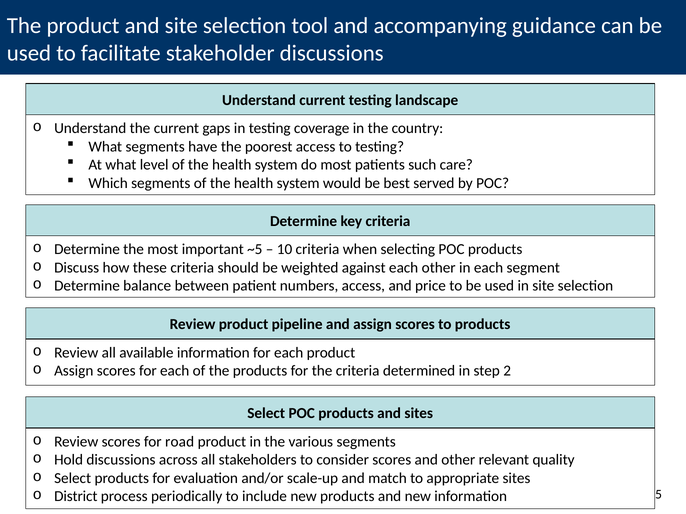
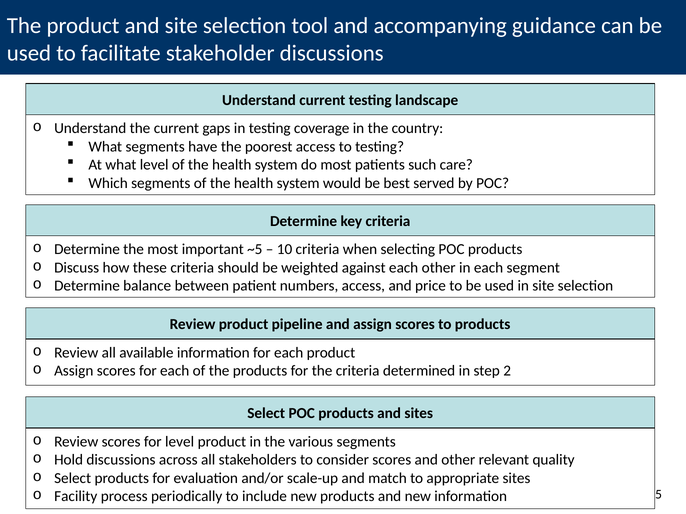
for road: road -> level
District: District -> Facility
